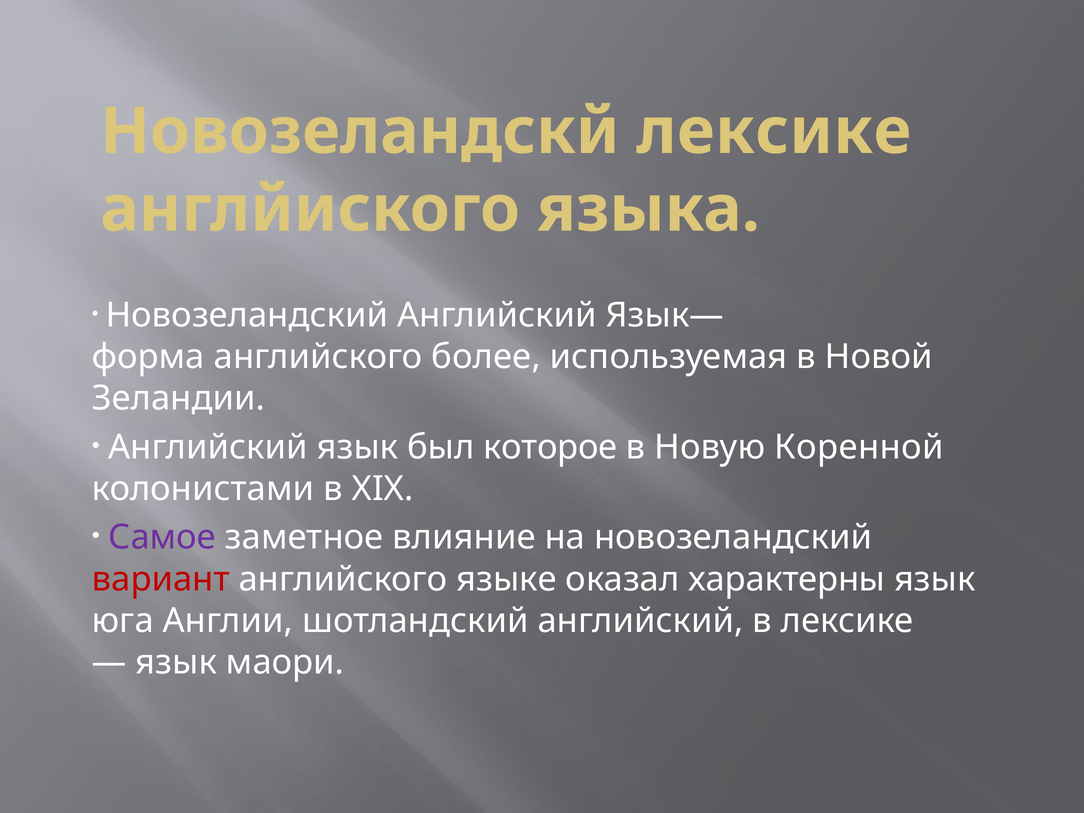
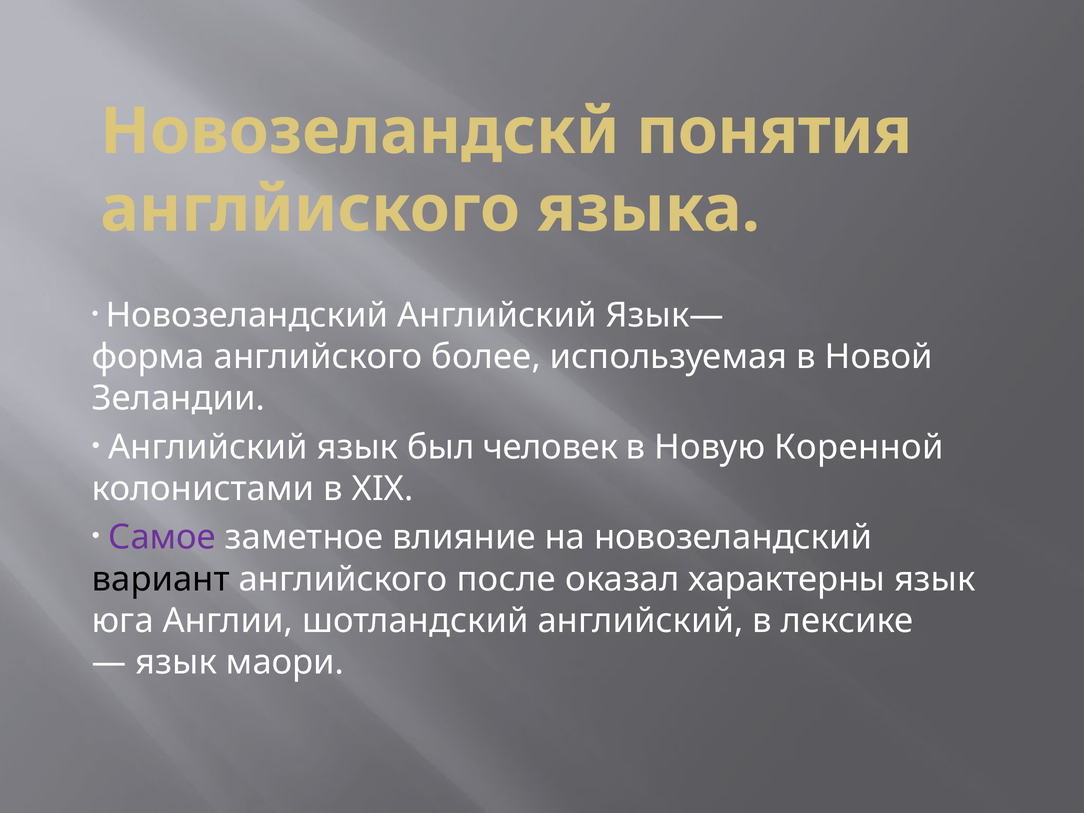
Новозеландскй лексике: лексике -> понятия
которое: которое -> человек
вариант colour: red -> black
языке: языке -> после
